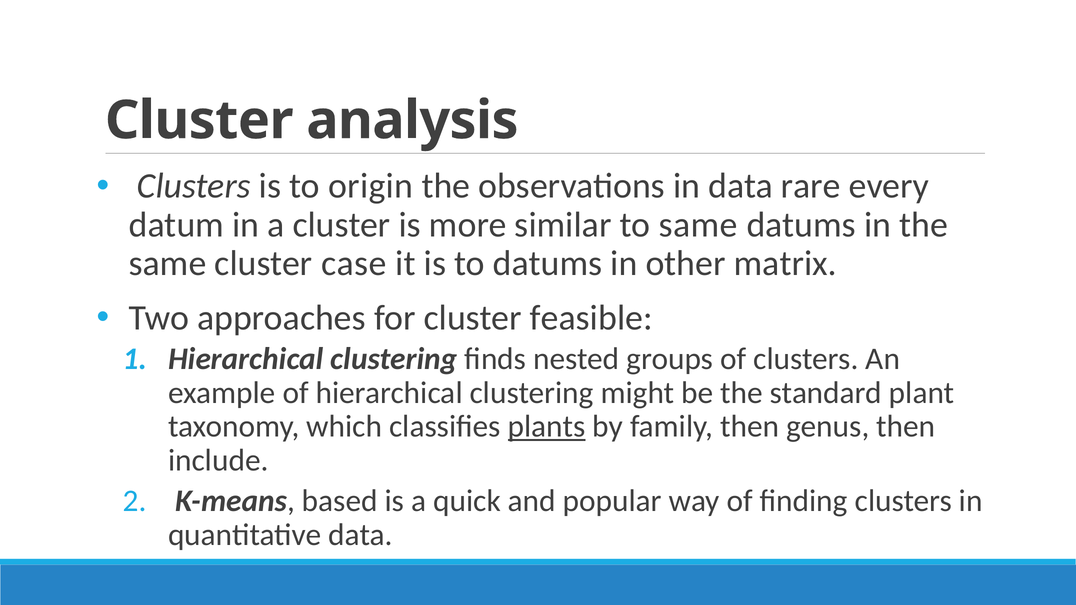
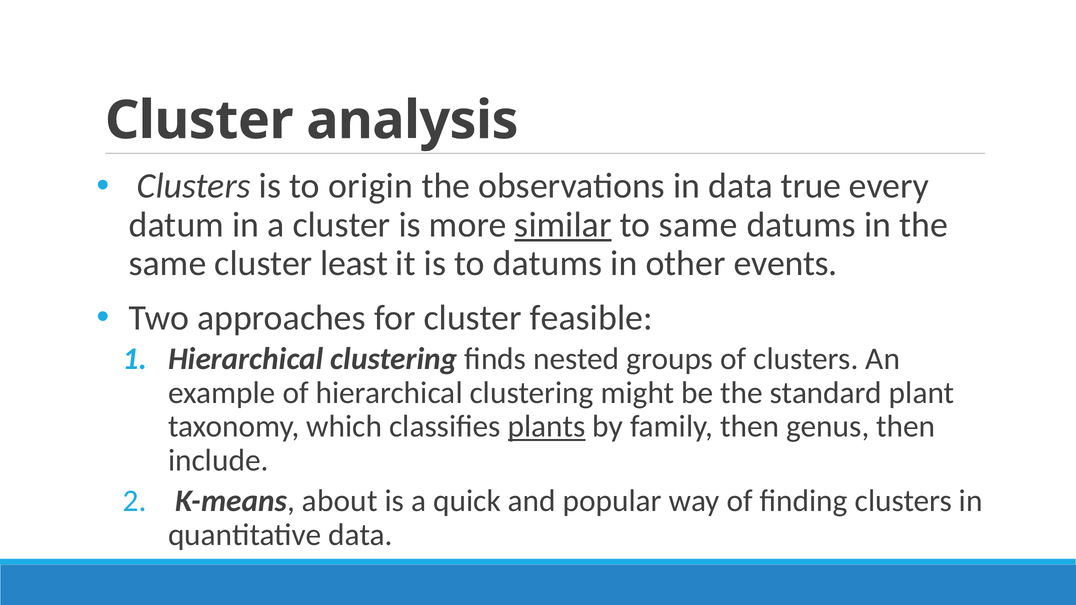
rare: rare -> true
similar underline: none -> present
case: case -> least
matrix: matrix -> events
based: based -> about
